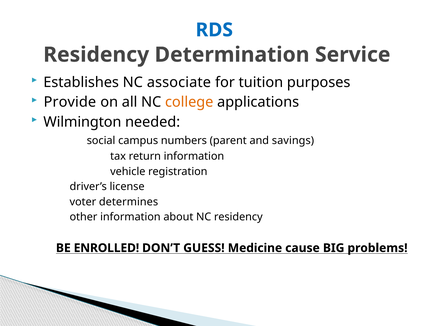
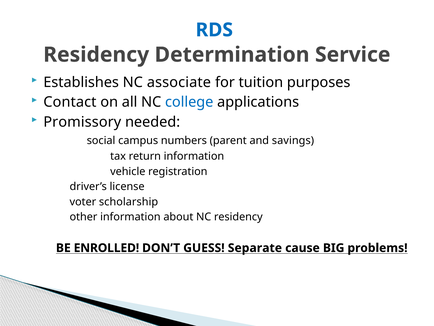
Provide: Provide -> Contact
college colour: orange -> blue
Wilmington: Wilmington -> Promissory
determines: determines -> scholarship
Medicine: Medicine -> Separate
